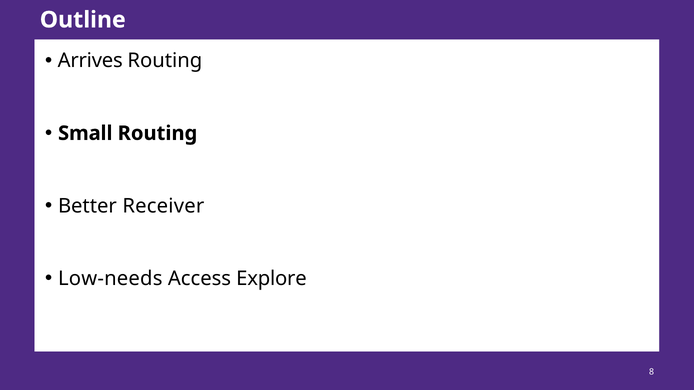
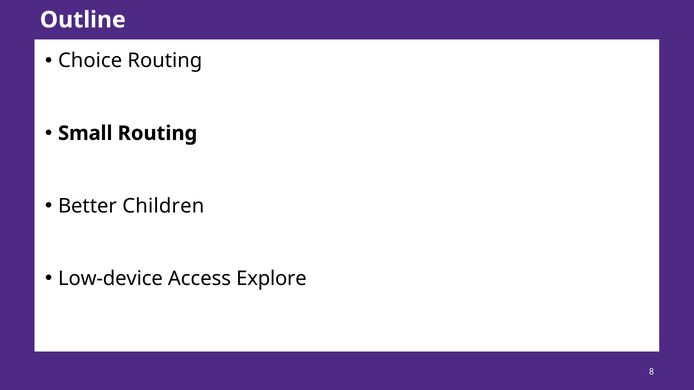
Arrives: Arrives -> Choice
Receiver: Receiver -> Children
Low-needs: Low-needs -> Low-device
